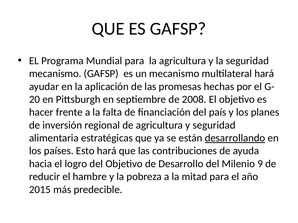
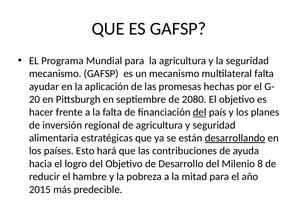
multilateral hará: hará -> falta
2008: 2008 -> 2080
del at (200, 112) underline: none -> present
9: 9 -> 8
